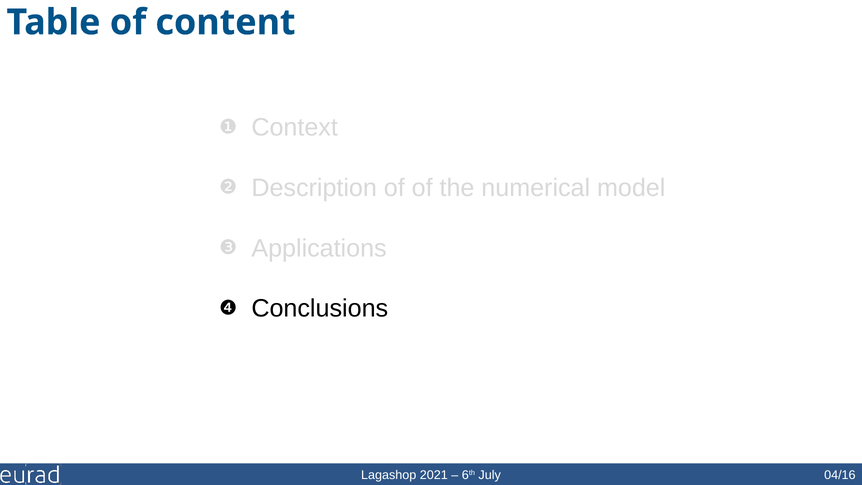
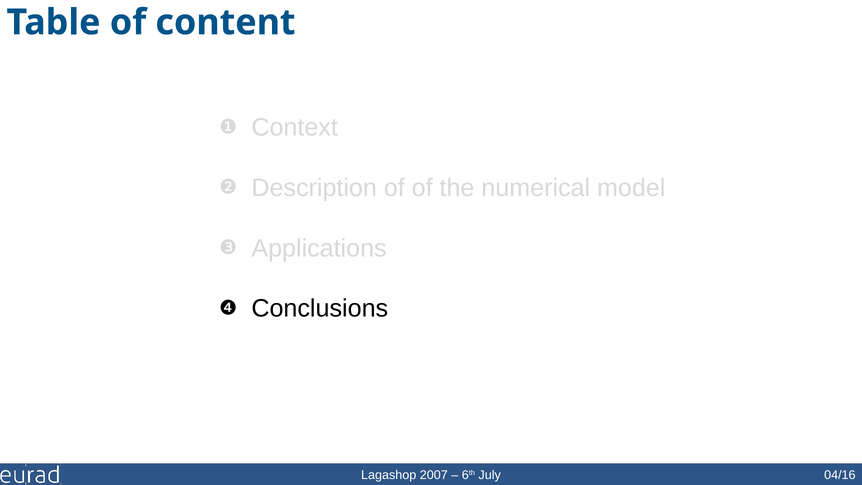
2021: 2021 -> 2007
